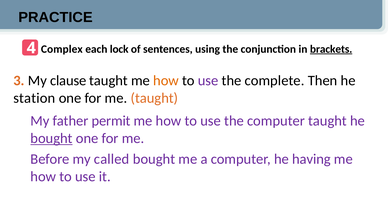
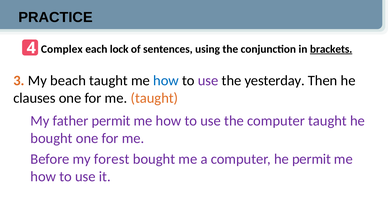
clause: clause -> beach
how at (166, 81) colour: orange -> blue
complete: complete -> yesterday
station: station -> clauses
bought at (52, 138) underline: present -> none
called: called -> forest
he having: having -> permit
